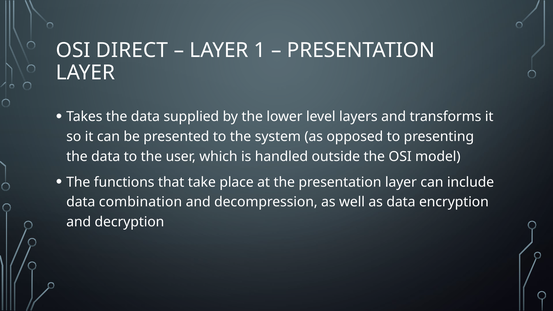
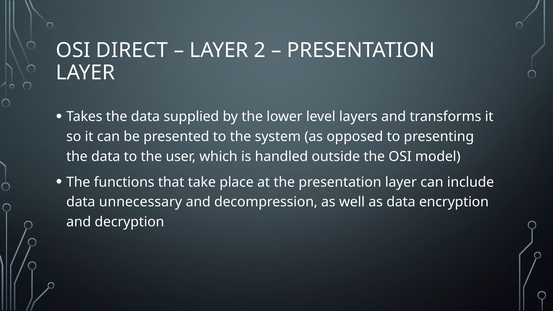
1: 1 -> 2
combination: combination -> unnecessary
